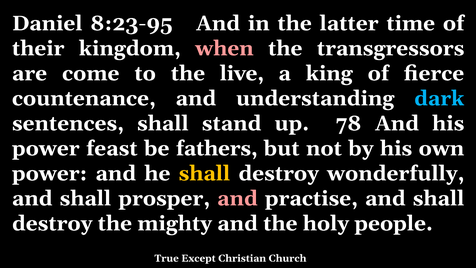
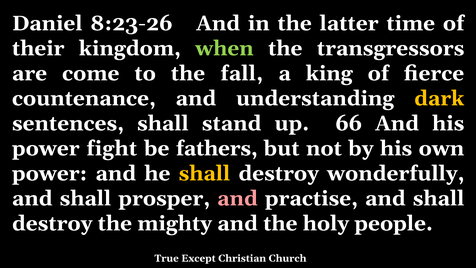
8:23-95: 8:23-95 -> 8:23-26
when colour: pink -> light green
live: live -> fall
dark colour: light blue -> yellow
78: 78 -> 66
feast: feast -> fight
